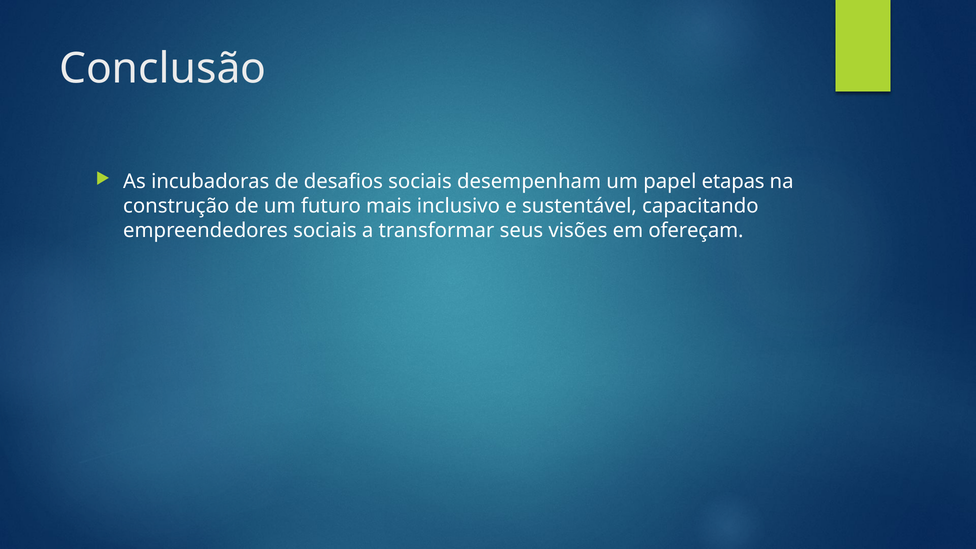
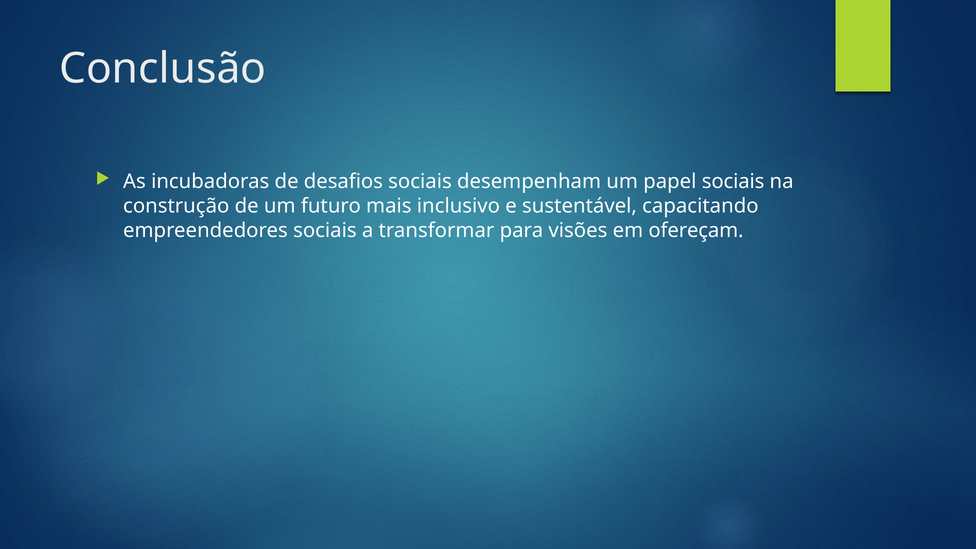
papel etapas: etapas -> sociais
seus: seus -> para
